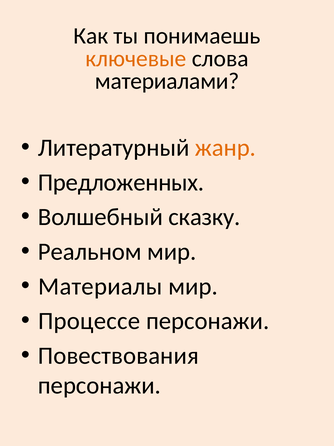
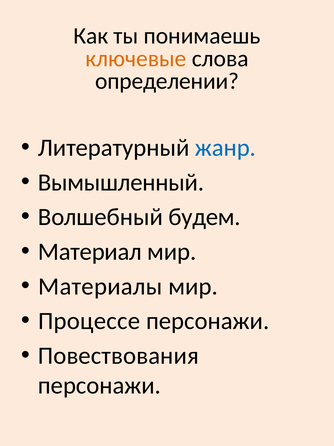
материалами: материалами -> определении
жанр colour: orange -> blue
Предложенных: Предложенных -> Вымышленный
сказку: сказку -> будем
Реальном: Реальном -> Материал
